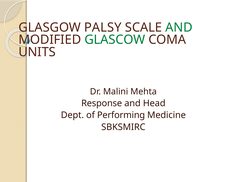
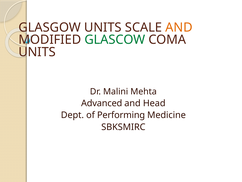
GLASGOW PALSY: PALSY -> UNITS
AND at (179, 27) colour: green -> orange
Response: Response -> Advanced
